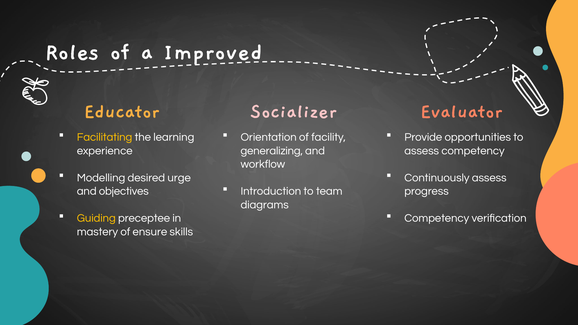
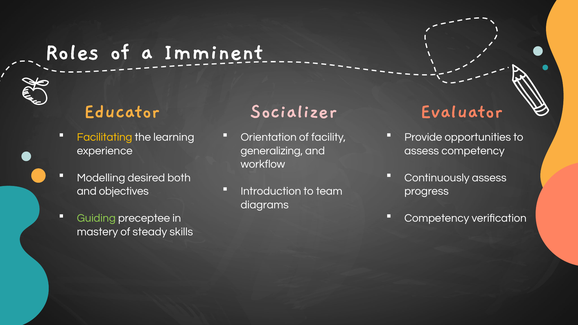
Improved: Improved -> Imminent
urge: urge -> both
Guiding colour: yellow -> light green
ensure: ensure -> steady
